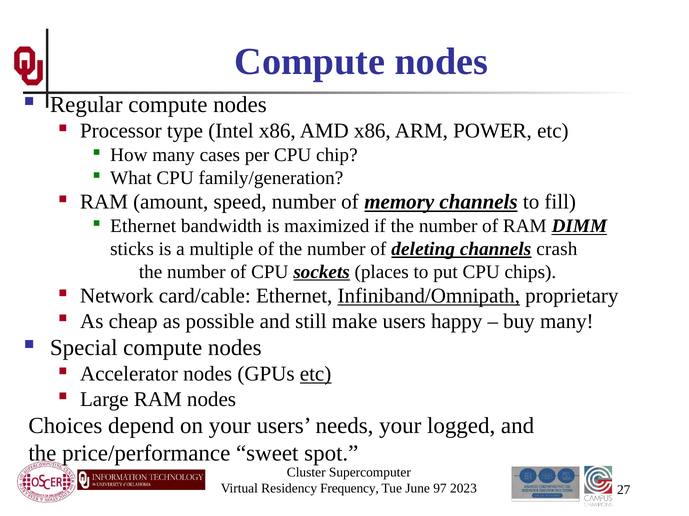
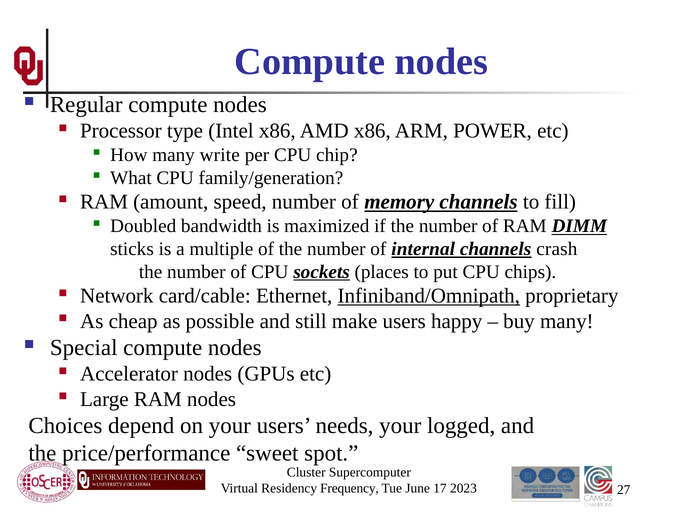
cases: cases -> write
Ethernet at (143, 226): Ethernet -> Doubled
deleting: deleting -> internal
etc at (316, 374) underline: present -> none
97: 97 -> 17
